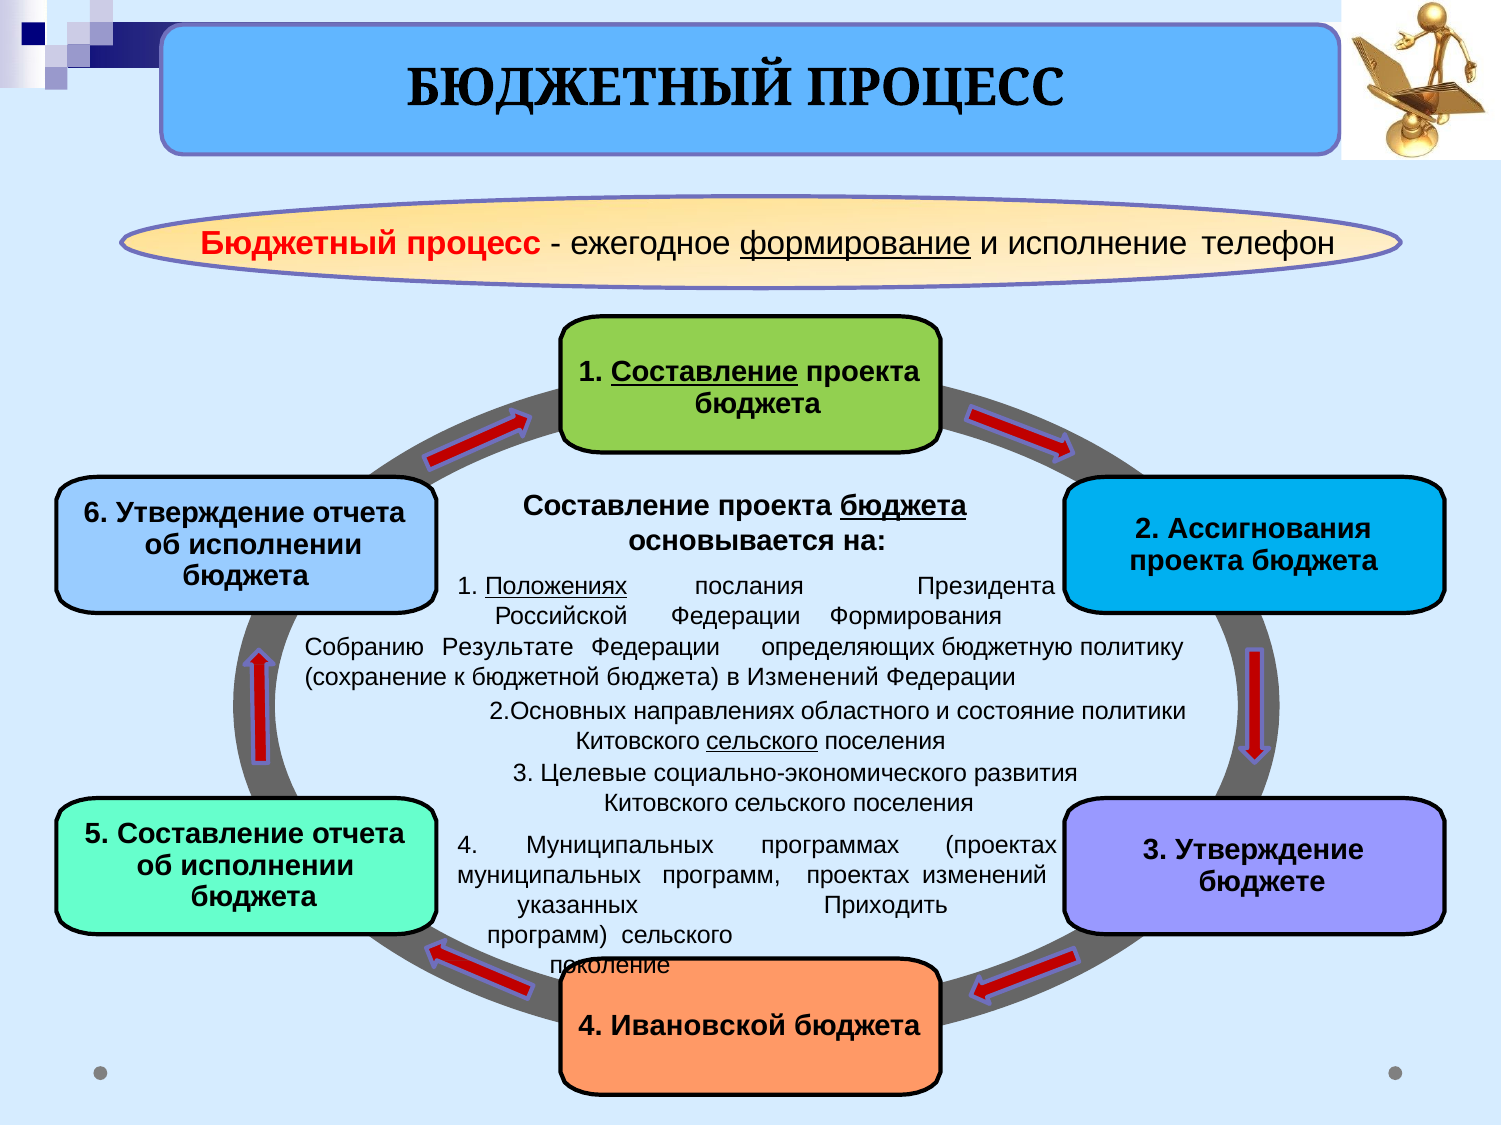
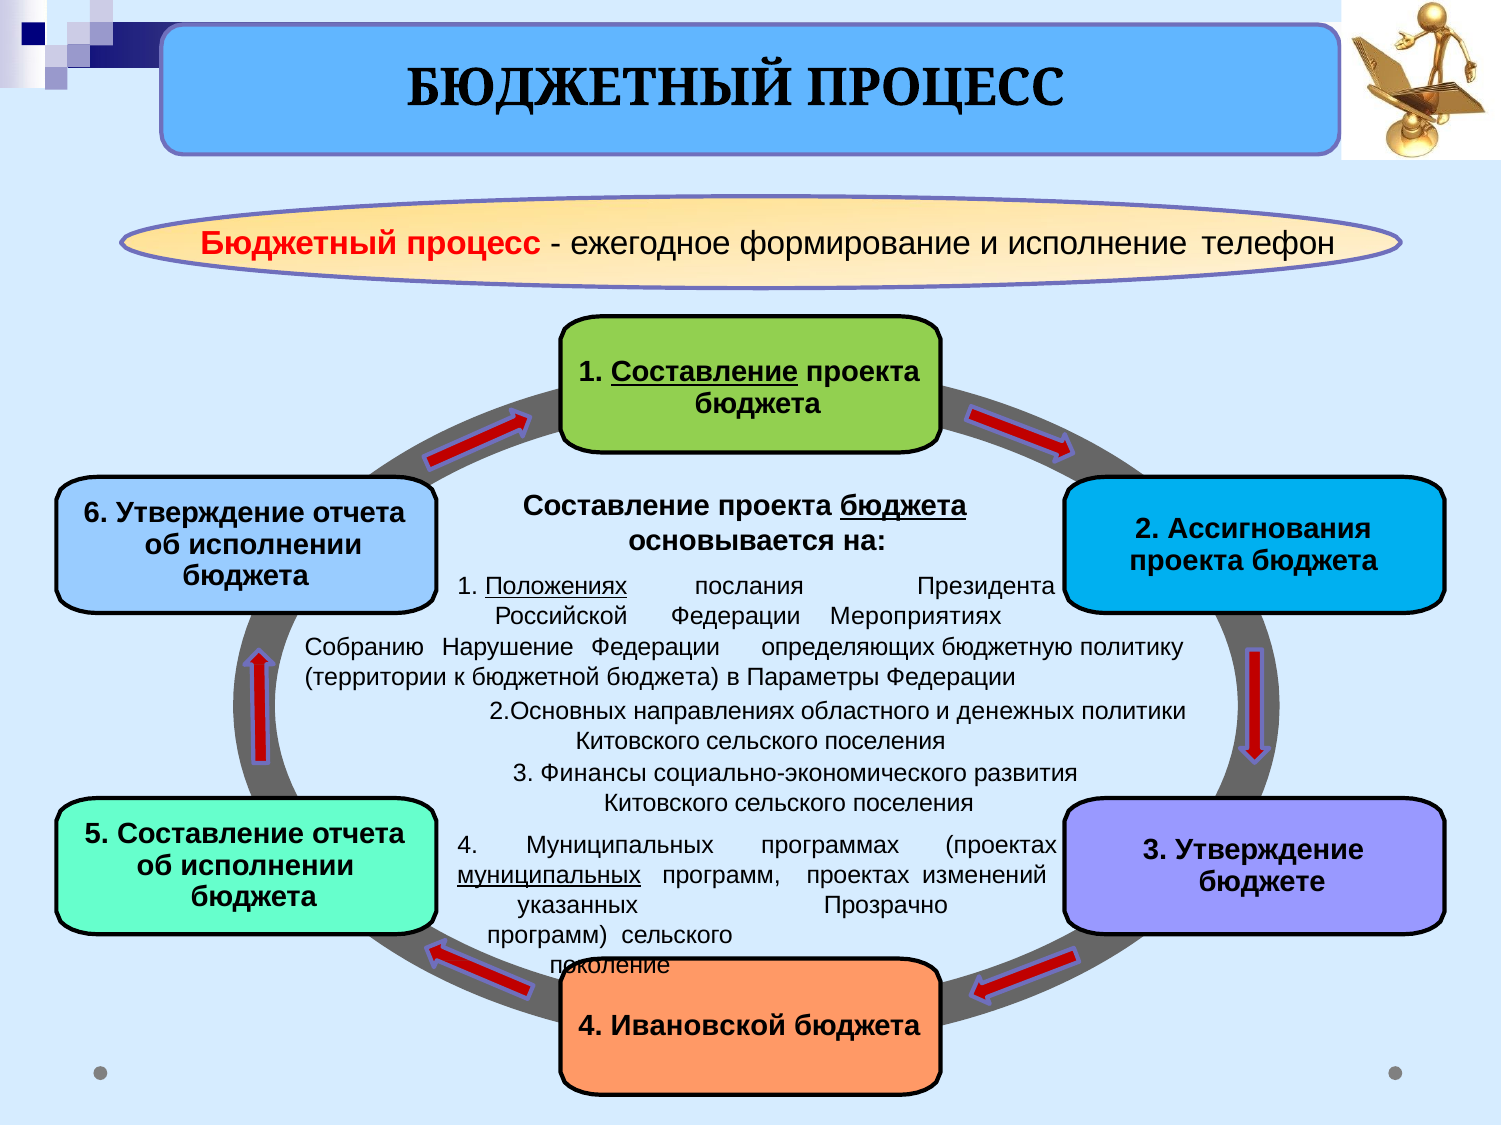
формирование underline: present -> none
Формирования: Формирования -> Мероприятиях
Результате: Результате -> Нарушение
сохранение: сохранение -> территории
в Изменений: Изменений -> Параметры
состояние: состояние -> денежных
сельского at (762, 741) underline: present -> none
Целевые: Целевые -> Финансы
муниципальных at (549, 876) underline: none -> present
Приходить: Приходить -> Прозрачно
